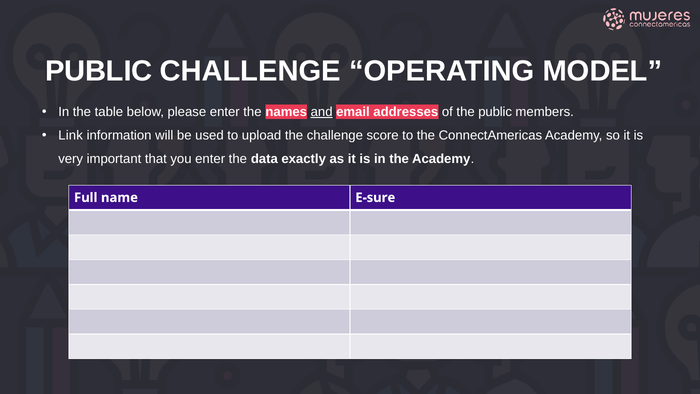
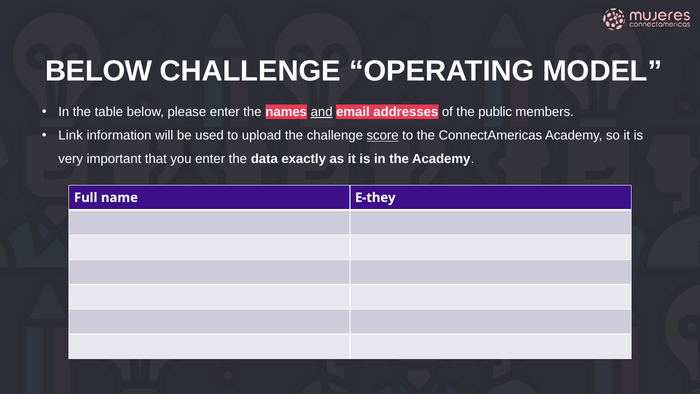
PUBLIC at (99, 71): PUBLIC -> BELOW
score underline: none -> present
E-sure: E-sure -> E-they
